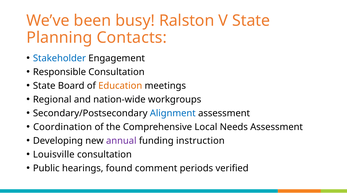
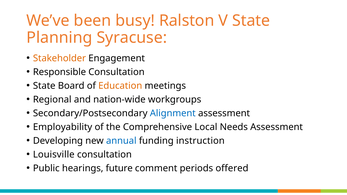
Contacts: Contacts -> Syracuse
Stakeholder colour: blue -> orange
Coordination: Coordination -> Employability
annual colour: purple -> blue
found: found -> future
verified: verified -> offered
